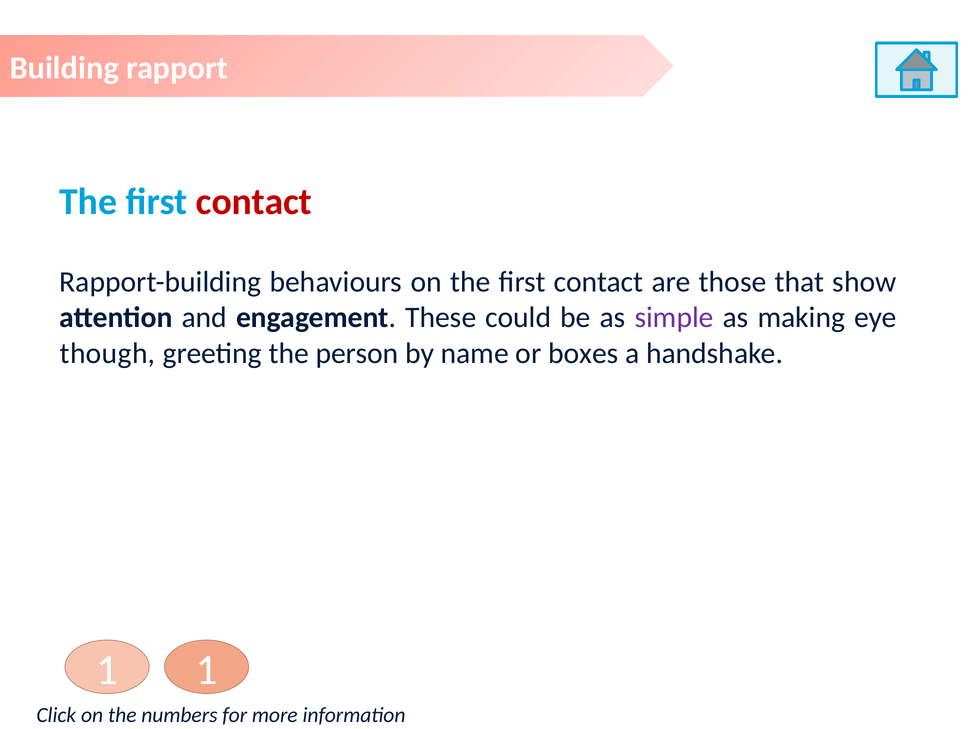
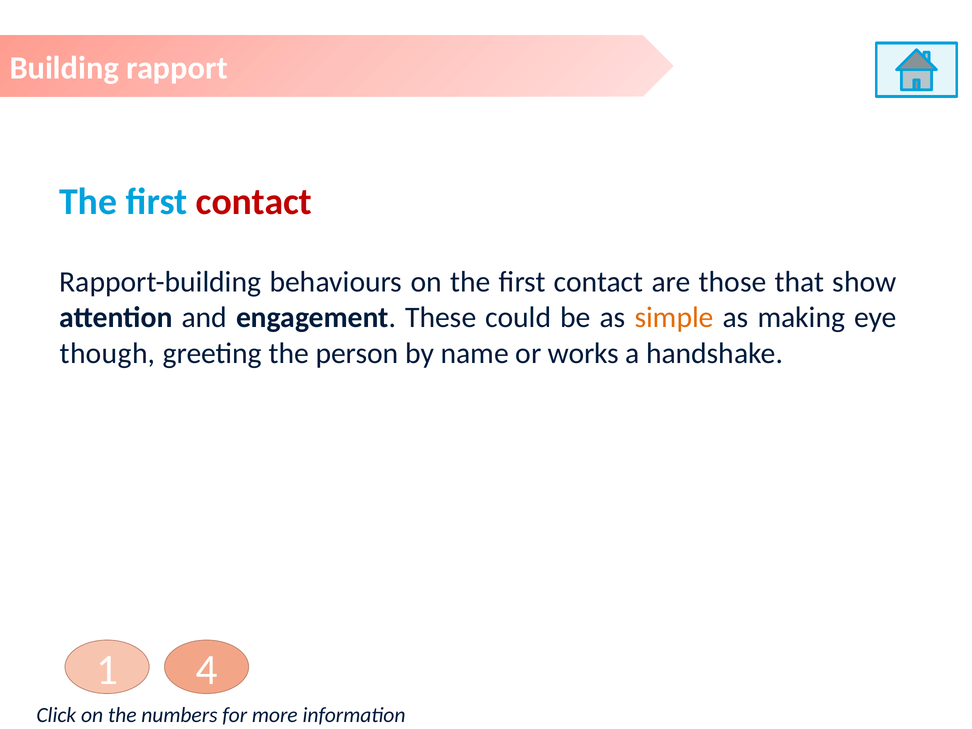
simple colour: purple -> orange
boxes: boxes -> works
1 1: 1 -> 4
